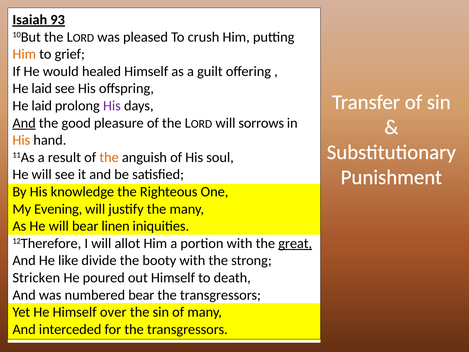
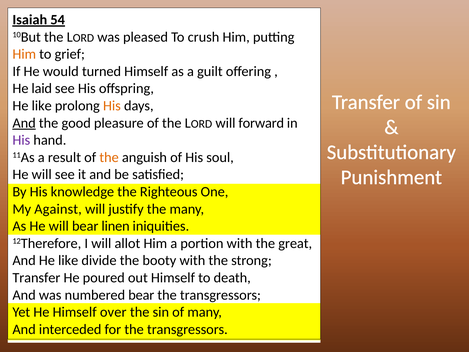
93: 93 -> 54
healed: healed -> turned
laid at (42, 106): laid -> like
His at (112, 106) colour: purple -> orange
sorrows: sorrows -> forward
His at (21, 140) colour: orange -> purple
Evening: Evening -> Against
great underline: present -> none
Stricken at (36, 278): Stricken -> Transfer
